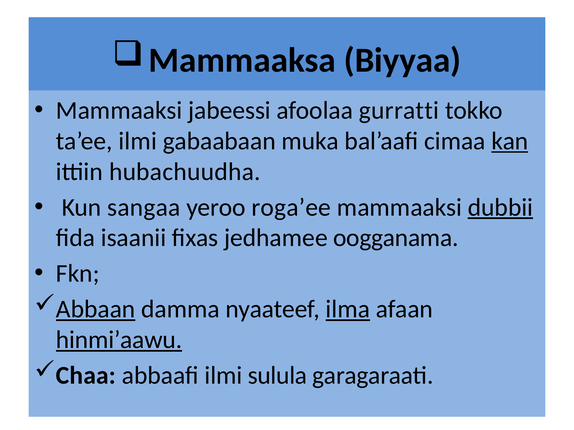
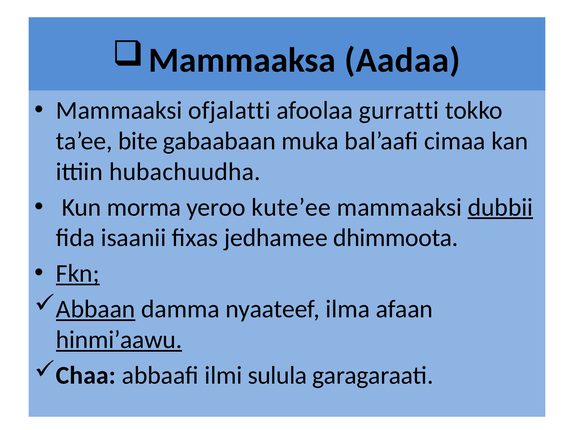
Biyyaa: Biyyaa -> Aadaa
jabeessi: jabeessi -> ofjalatti
ta’ee ilmi: ilmi -> bite
kan underline: present -> none
sangaa: sangaa -> morma
roga’ee: roga’ee -> kute’ee
oogganama: oogganama -> dhimmoota
Fkn underline: none -> present
ilma underline: present -> none
